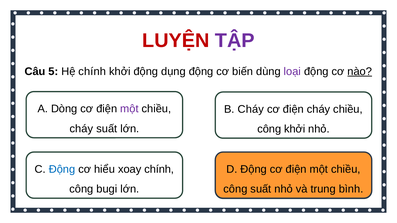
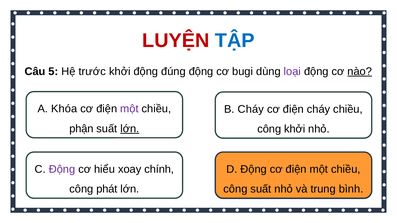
TẬP colour: purple -> blue
Hệ chính: chính -> trước
dụng: dụng -> đúng
biến: biến -> bugi
Dòng: Dòng -> Khóa
cháy at (81, 129): cháy -> phận
lớn at (130, 129) underline: none -> present
Động at (62, 170) colour: blue -> purple
bugi: bugi -> phát
